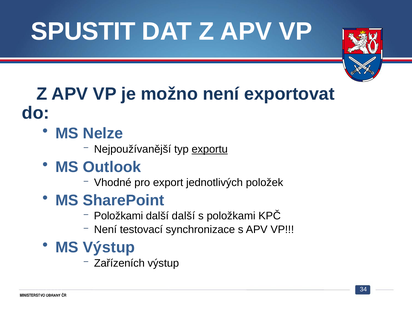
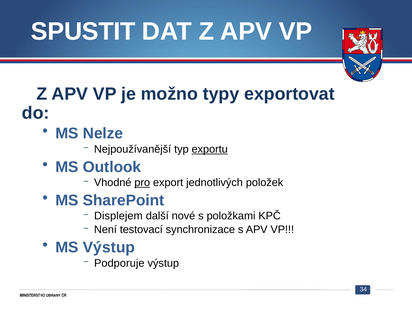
možno není: není -> typy
pro underline: none -> present
Položkami at (118, 216): Položkami -> Displejem
další další: další -> nové
Zařízeních: Zařízeních -> Podporuje
